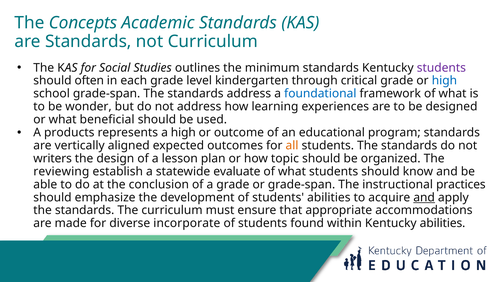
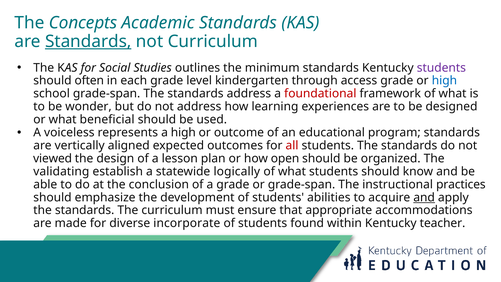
Standards at (88, 41) underline: none -> present
critical: critical -> access
foundational colour: blue -> red
products: products -> voiceless
all colour: orange -> red
writers: writers -> viewed
topic: topic -> open
reviewing: reviewing -> validating
evaluate: evaluate -> logically
Kentucky abilities: abilities -> teacher
